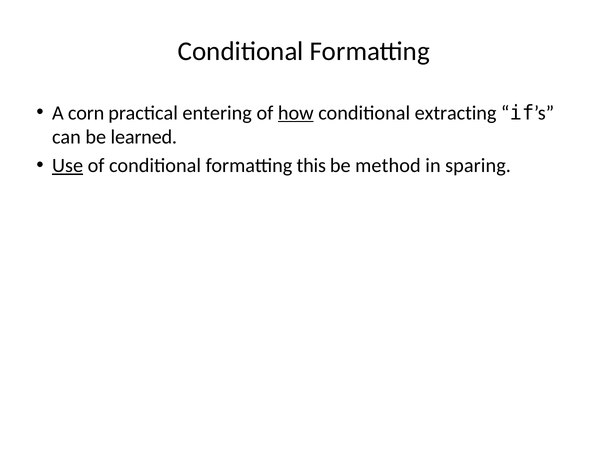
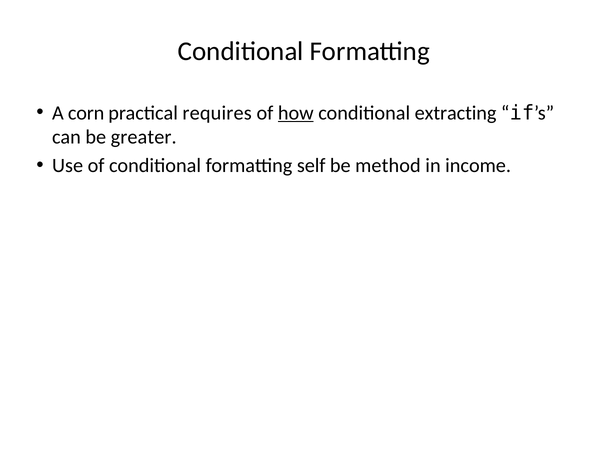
entering: entering -> requires
learned: learned -> greater
Use underline: present -> none
this: this -> self
sparing: sparing -> income
